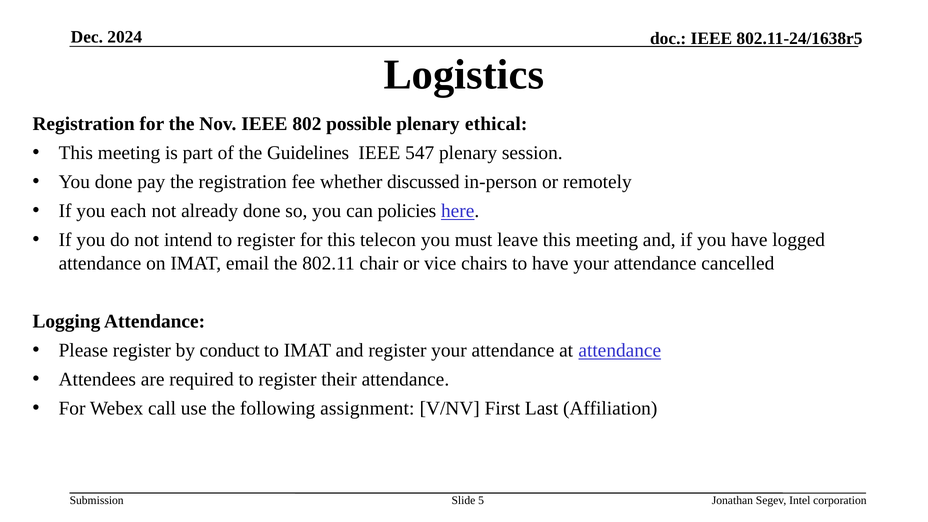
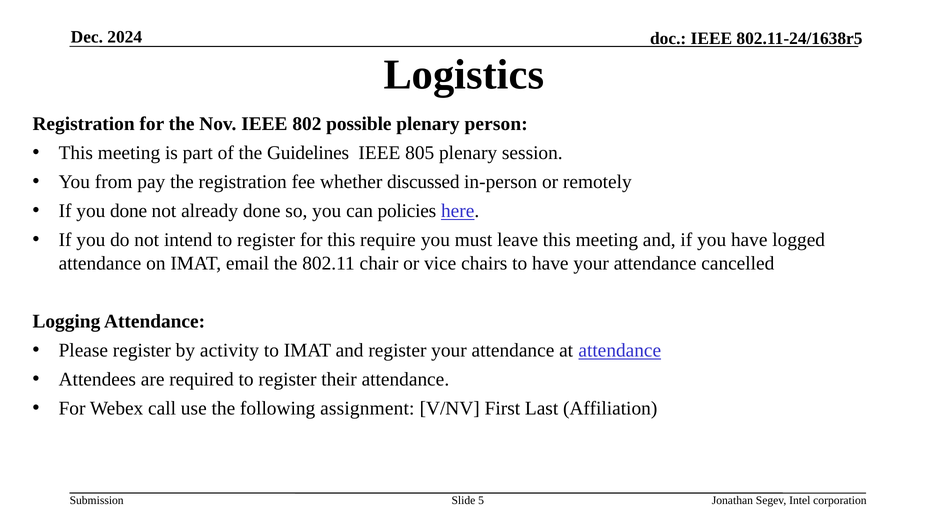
ethical: ethical -> person
547: 547 -> 805
You done: done -> from
you each: each -> done
telecon: telecon -> require
conduct: conduct -> activity
